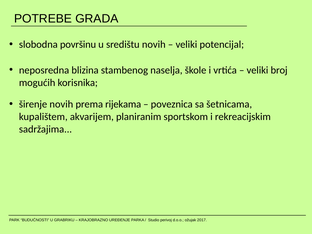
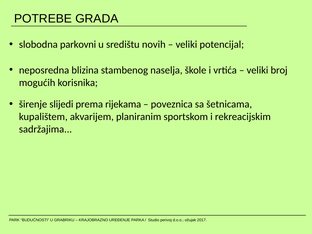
površinu: površinu -> parkovni
širenje novih: novih -> slijedi
